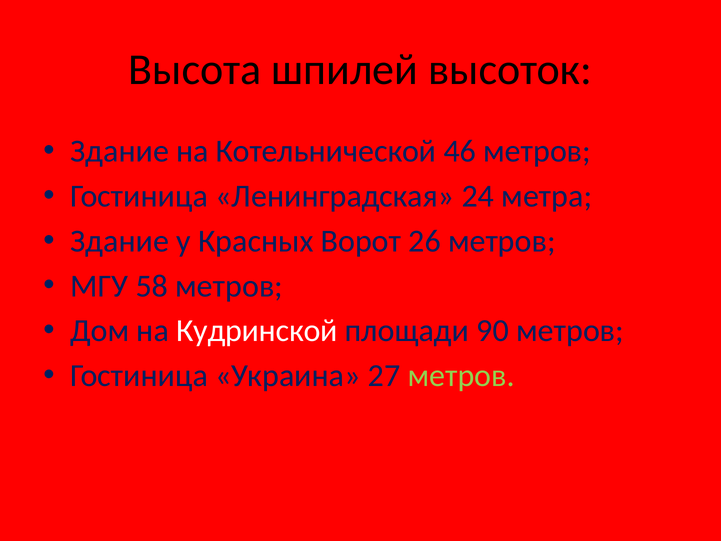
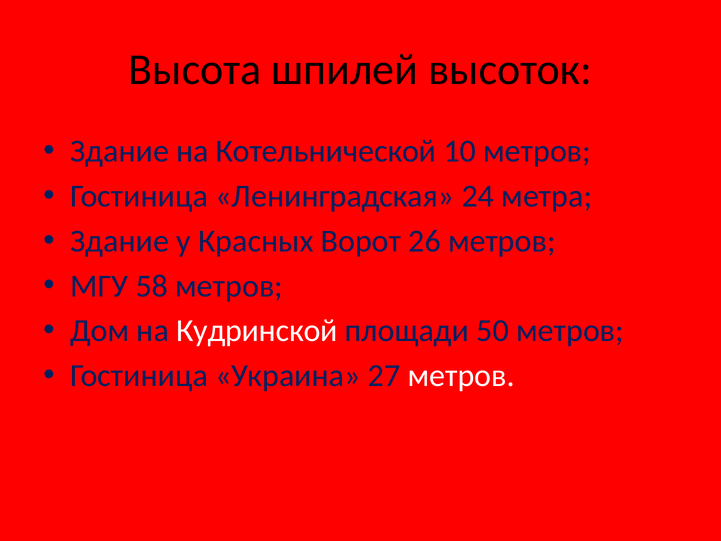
46: 46 -> 10
90: 90 -> 50
метров at (461, 376) colour: light green -> white
